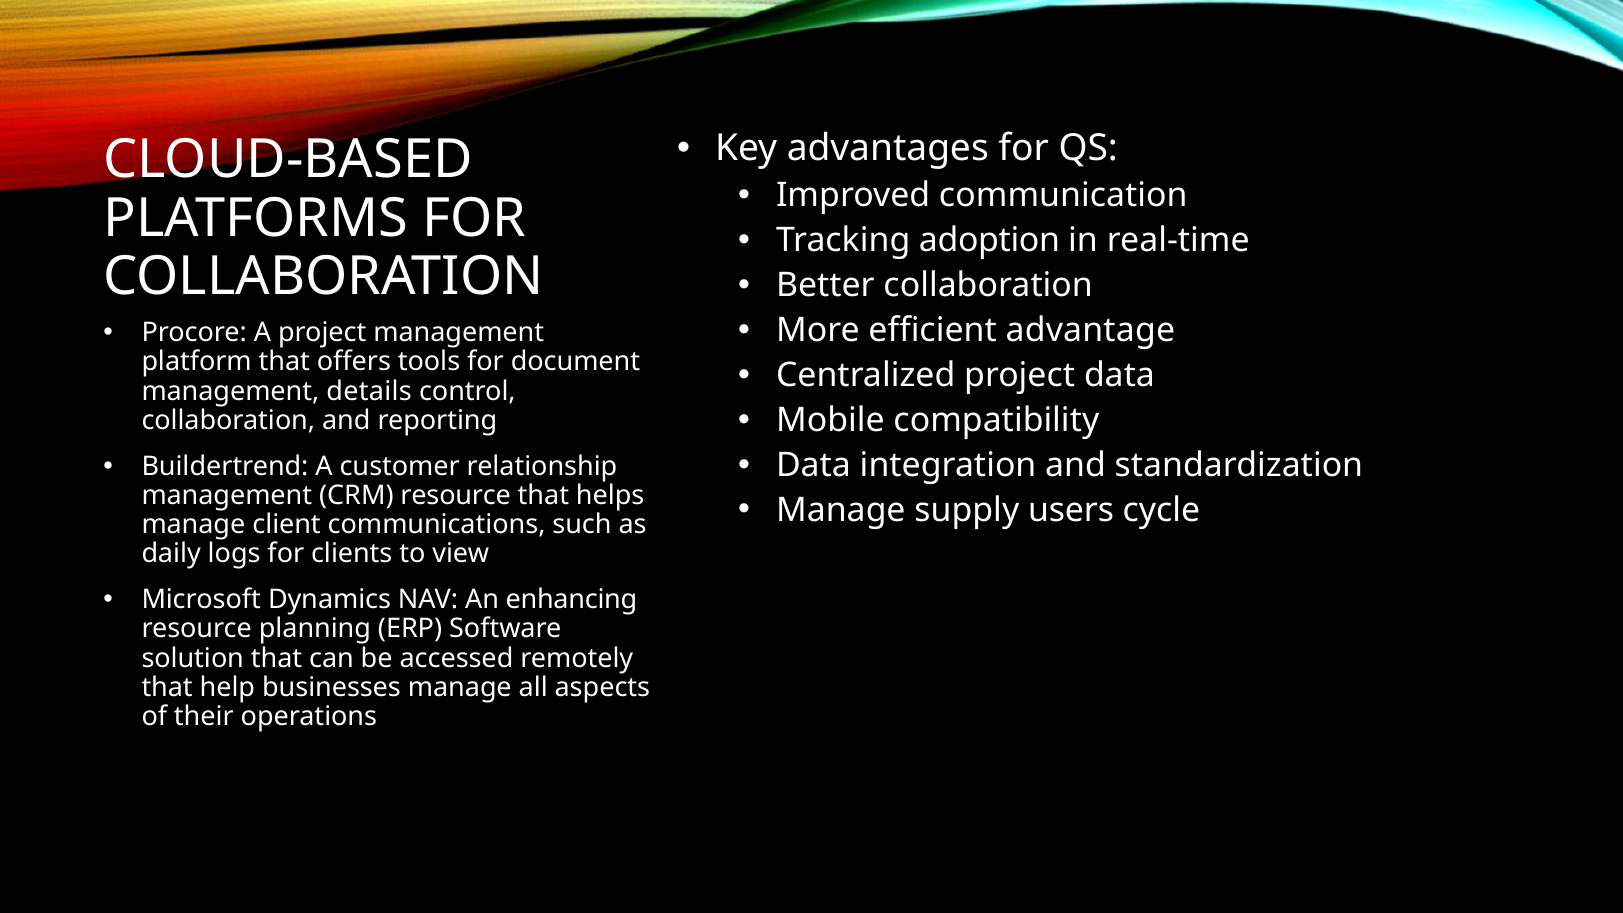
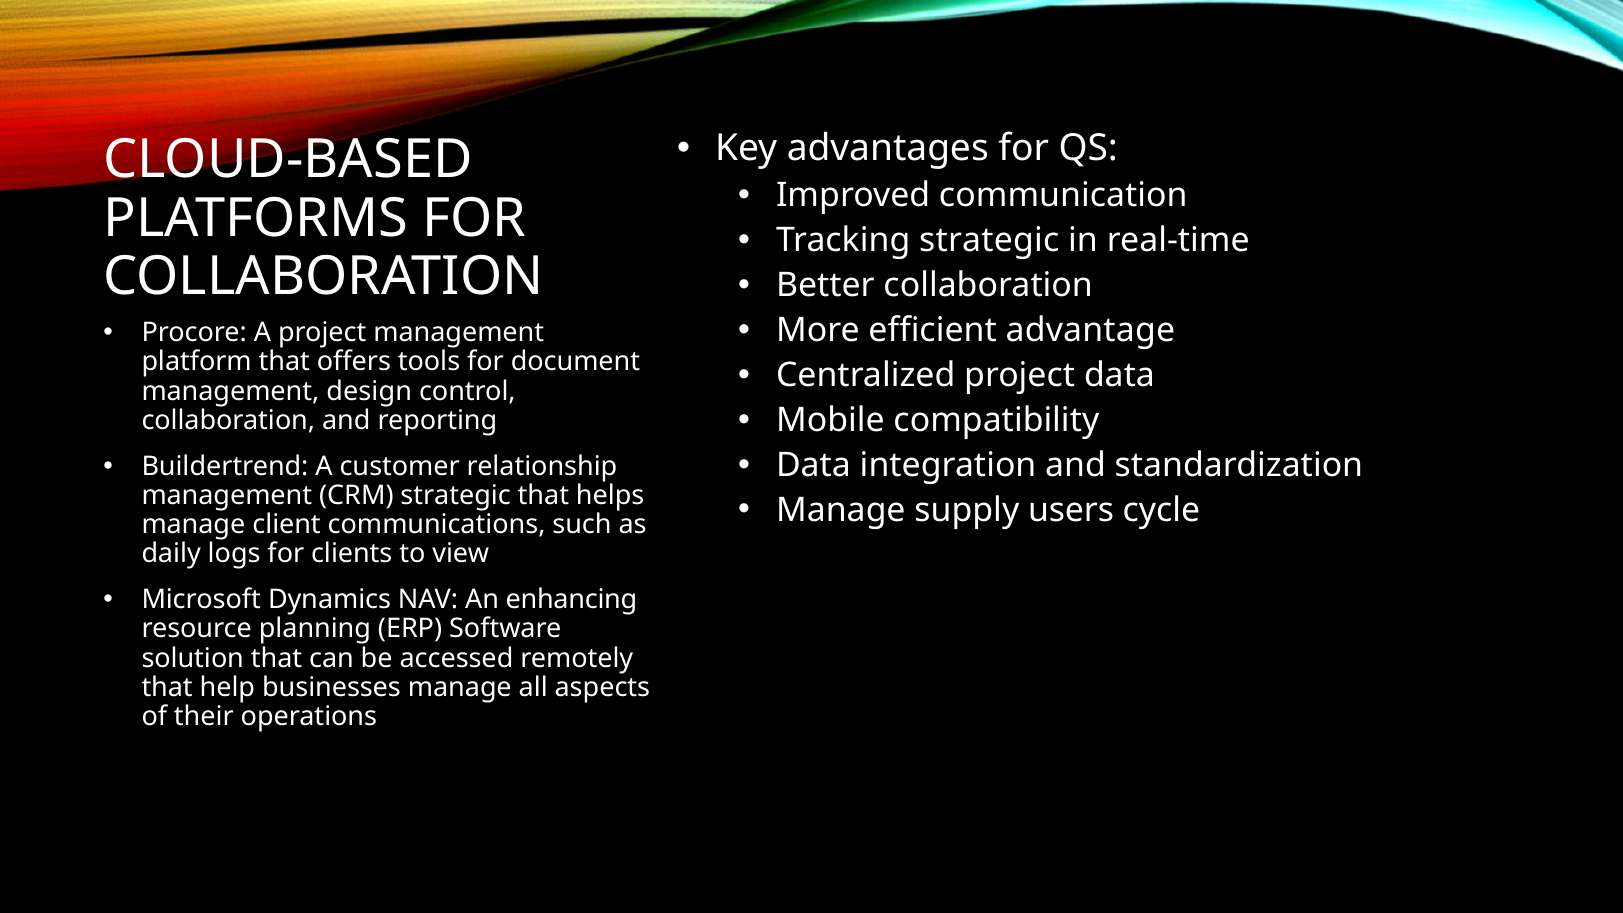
Tracking adoption: adoption -> strategic
details: details -> design
CRM resource: resource -> strategic
